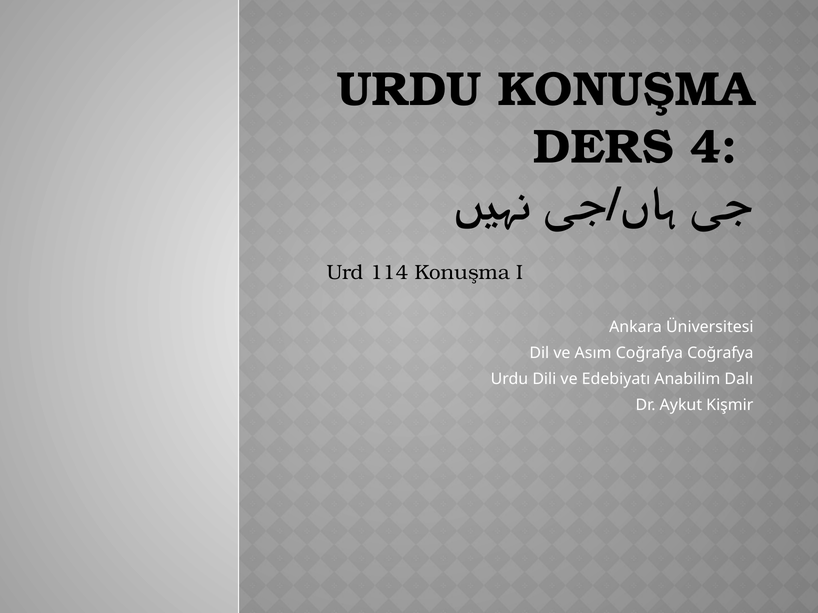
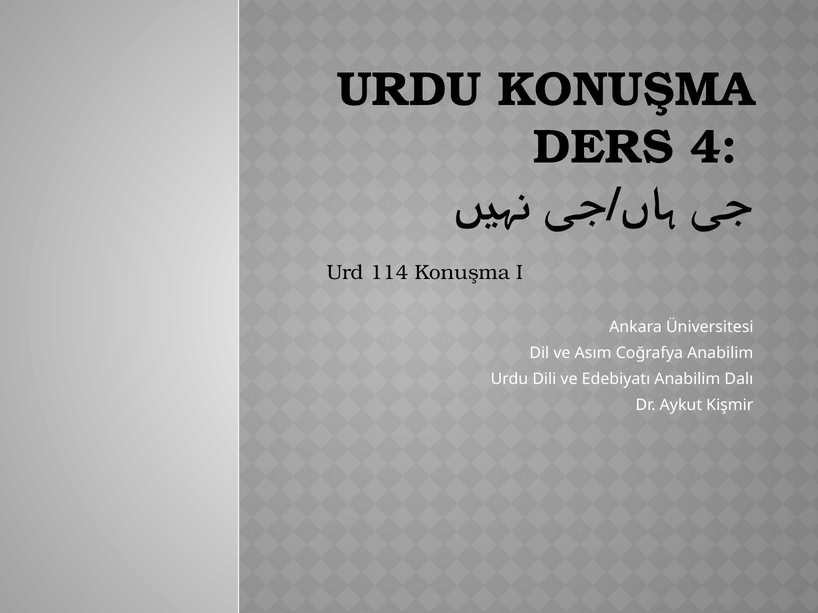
Coğrafya Coğrafya: Coğrafya -> Anabilim
